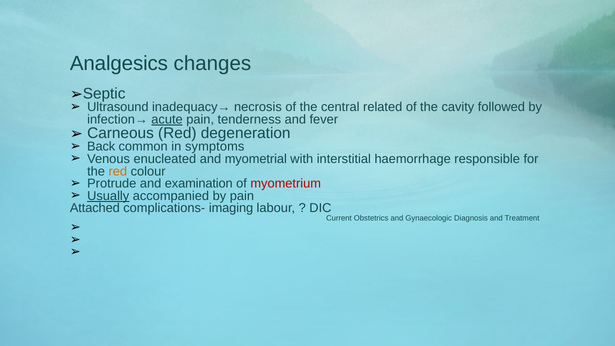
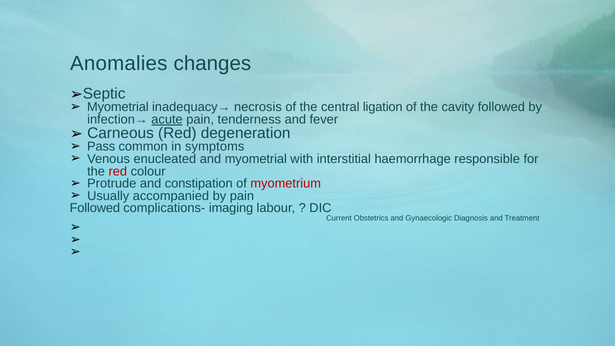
Analgesics: Analgesics -> Anomalies
Ultrasound at (118, 107): Ultrasound -> Myometrial
related: related -> ligation
Back: Back -> Pass
red at (118, 171) colour: orange -> red
examination: examination -> constipation
Usually underline: present -> none
Attached at (95, 208): Attached -> Followed
